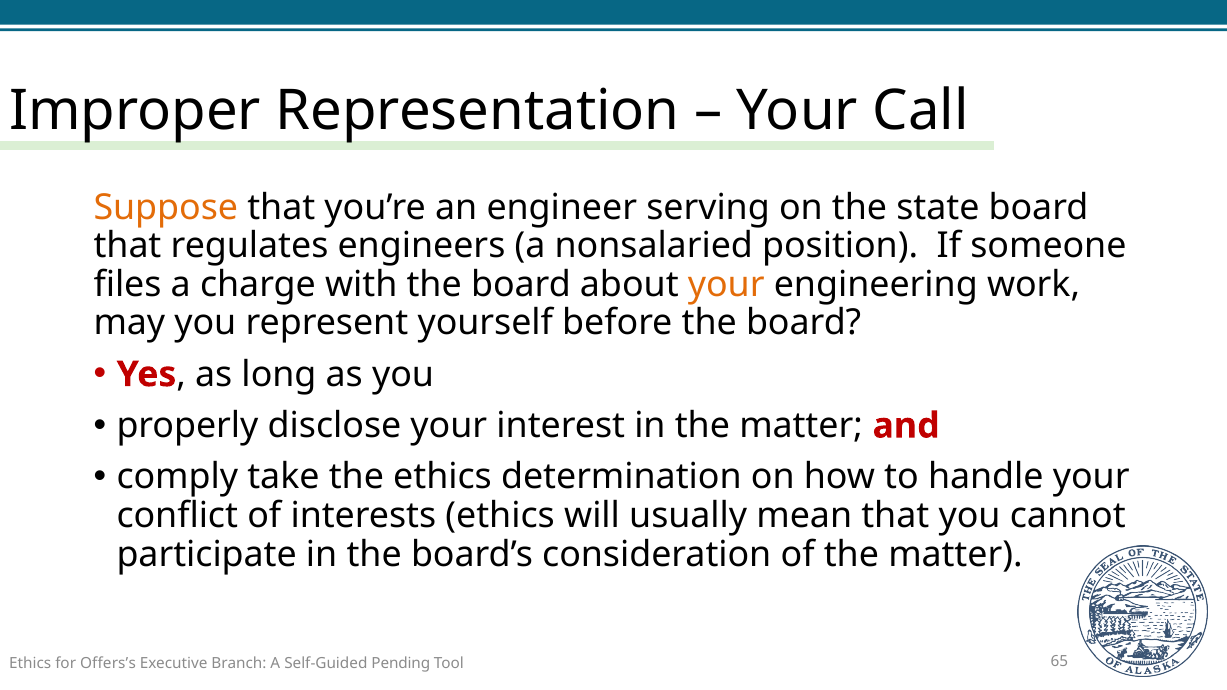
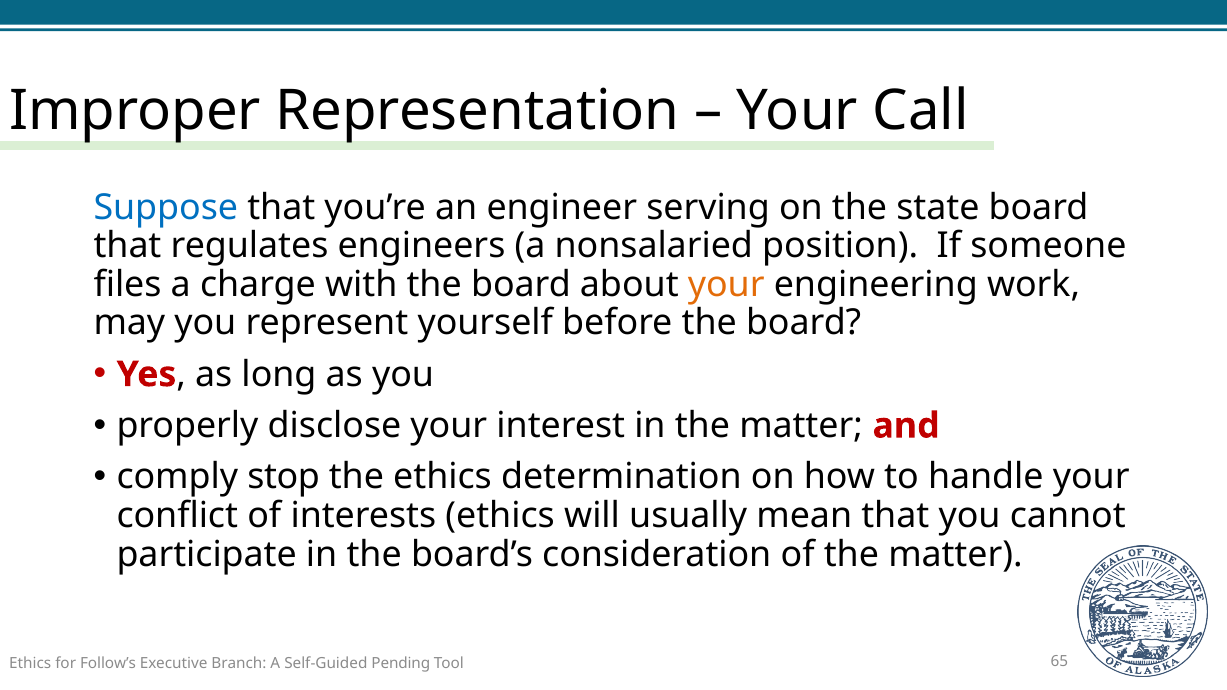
Suppose colour: orange -> blue
take: take -> stop
Offers’s: Offers’s -> Follow’s
